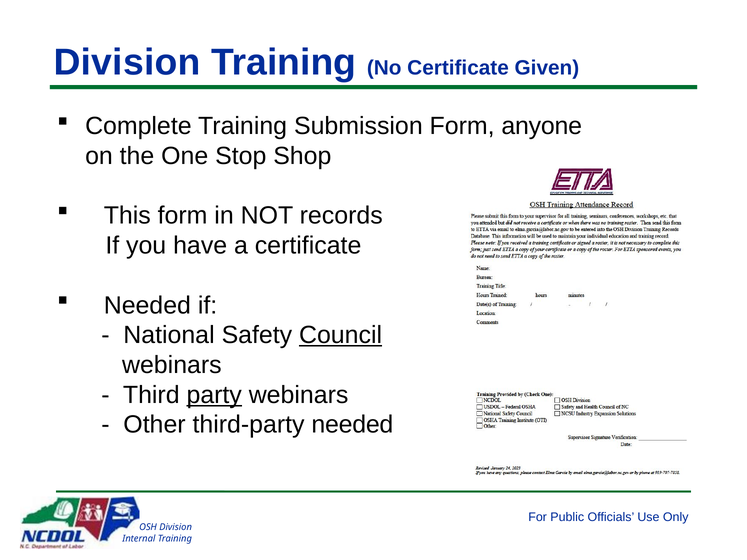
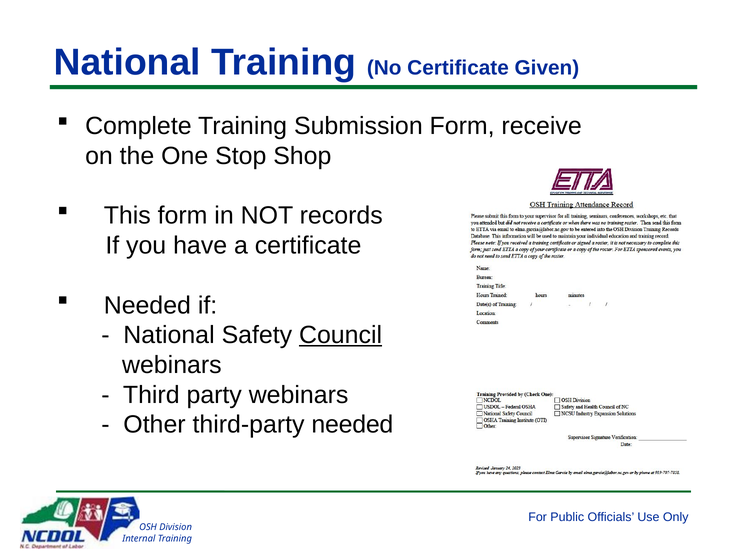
Division at (127, 62): Division -> National
anyone: anyone -> receive
party underline: present -> none
